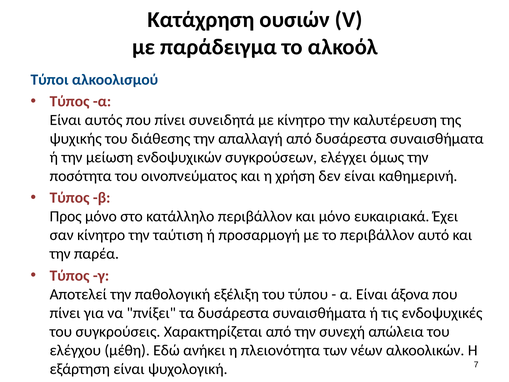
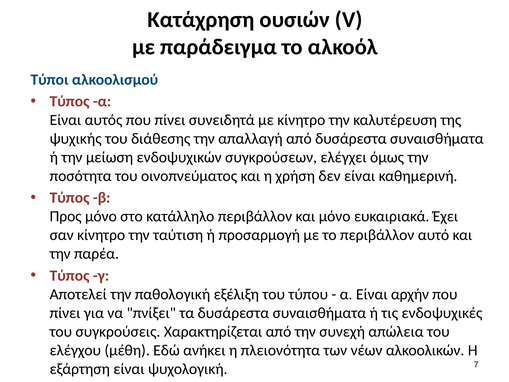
άξονα: άξονα -> αρχήν
